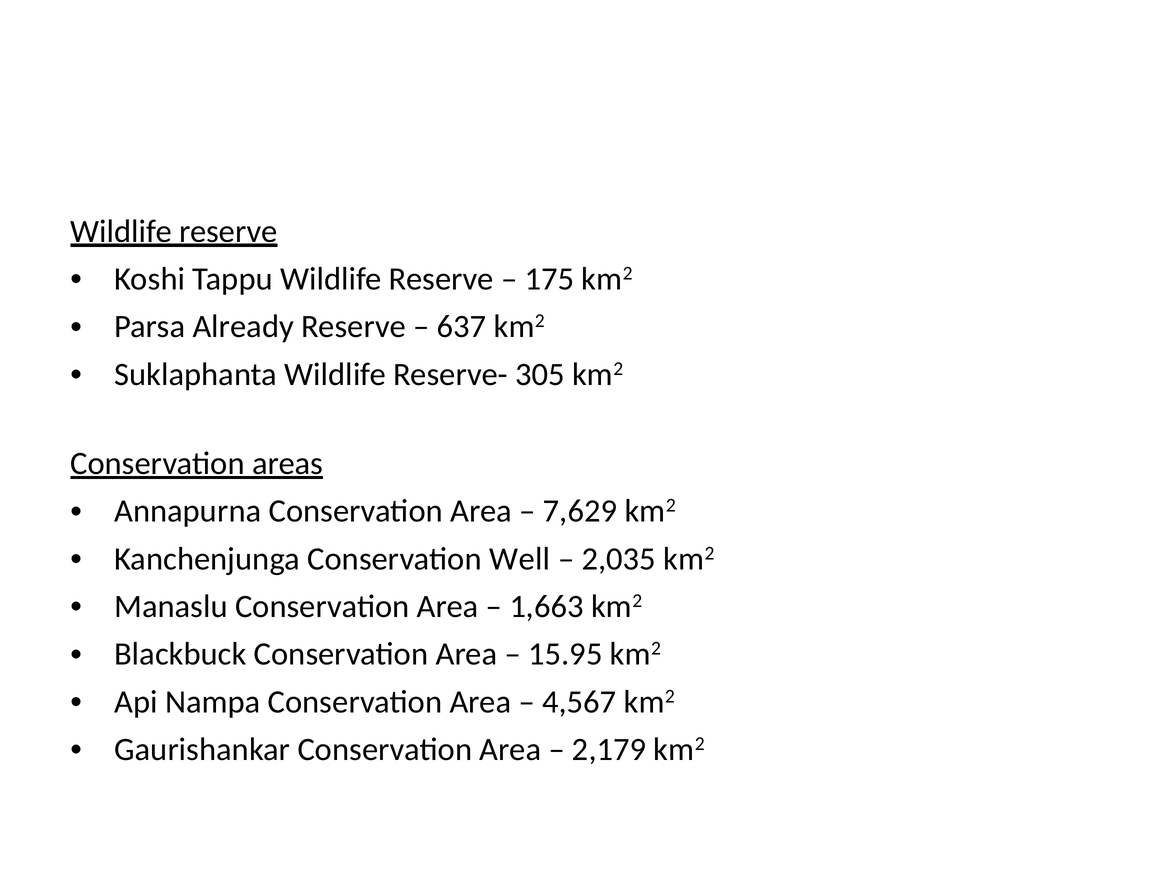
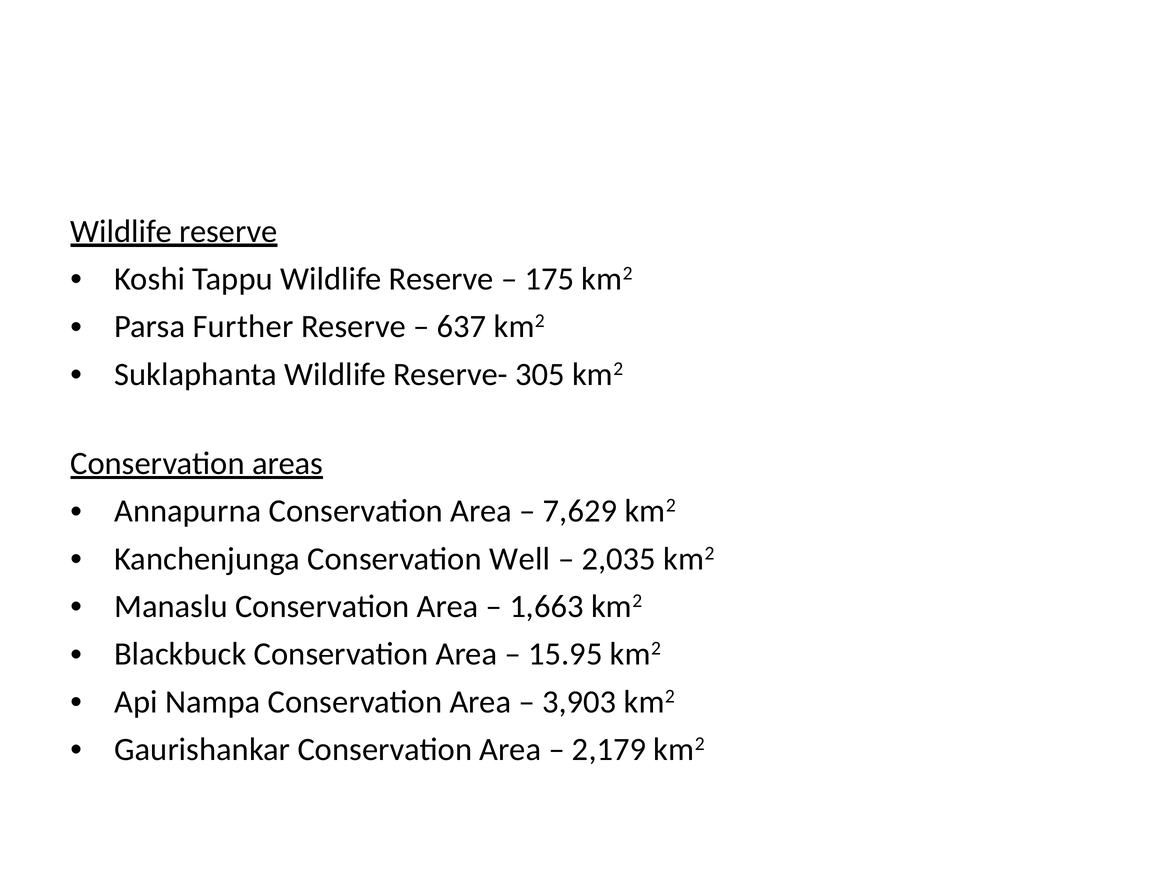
Already: Already -> Further
4,567: 4,567 -> 3,903
